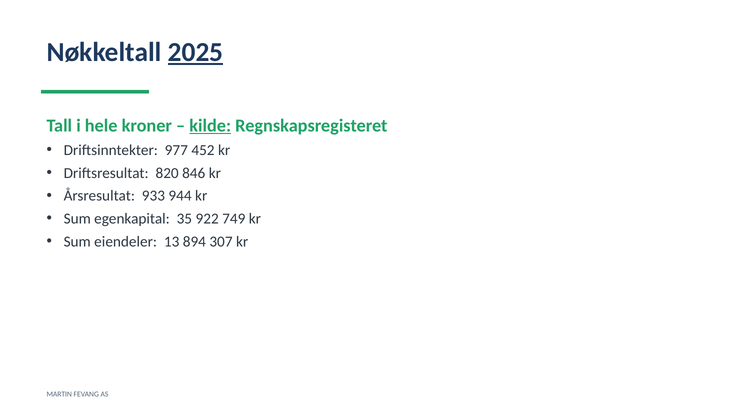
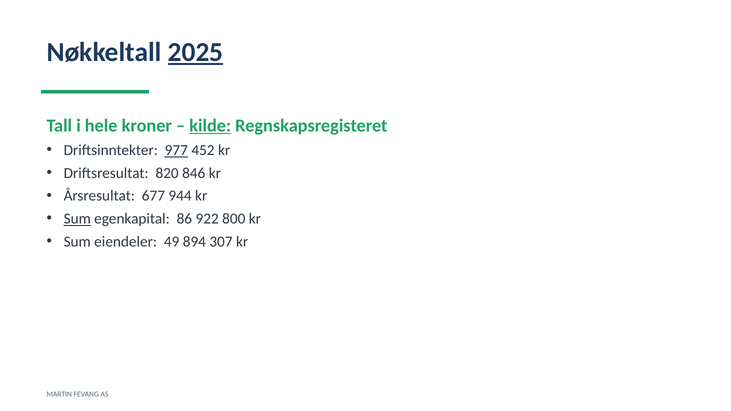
977 underline: none -> present
933: 933 -> 677
Sum at (77, 219) underline: none -> present
35: 35 -> 86
749: 749 -> 800
13: 13 -> 49
